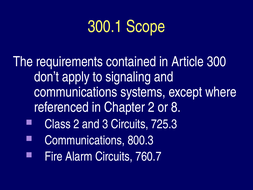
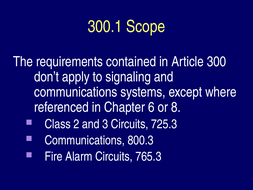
Chapter 2: 2 -> 6
760.7: 760.7 -> 765.3
